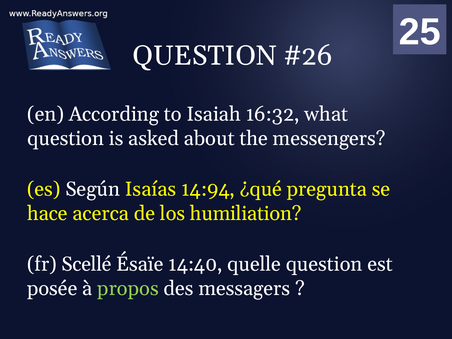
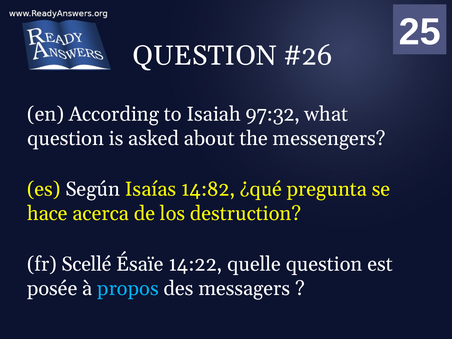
16:32: 16:32 -> 97:32
14:94: 14:94 -> 14:82
humiliation: humiliation -> destruction
14:40: 14:40 -> 14:22
propos colour: light green -> light blue
